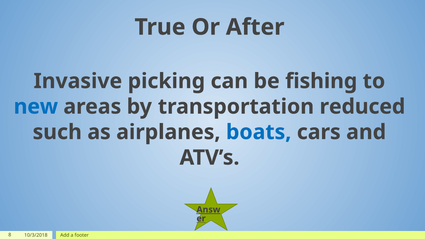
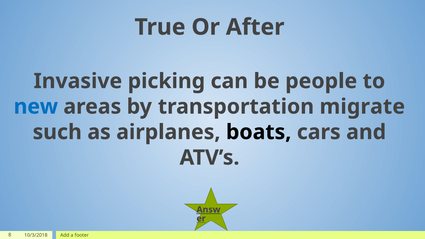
fishing: fishing -> people
reduced: reduced -> migrate
boats colour: blue -> black
